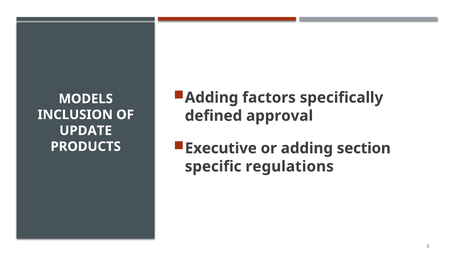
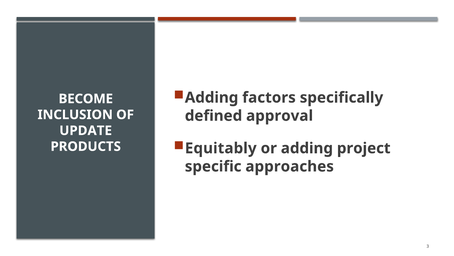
MODELS: MODELS -> BECOME
Executive: Executive -> Equitably
section: section -> project
regulations: regulations -> approaches
